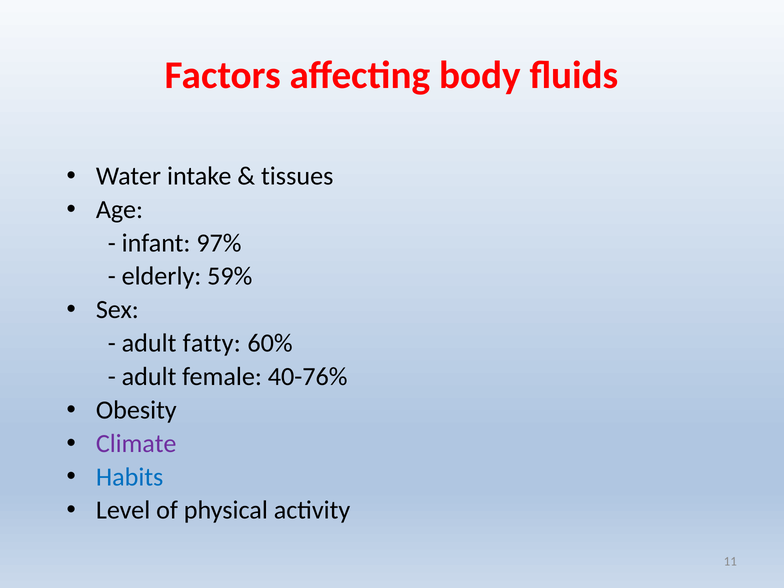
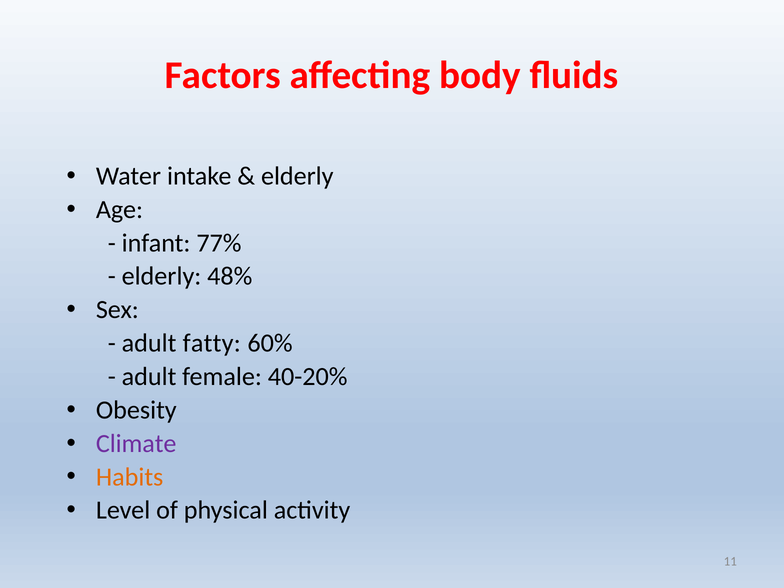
tissues at (297, 176): tissues -> elderly
97%: 97% -> 77%
59%: 59% -> 48%
40-76%: 40-76% -> 40-20%
Habits colour: blue -> orange
